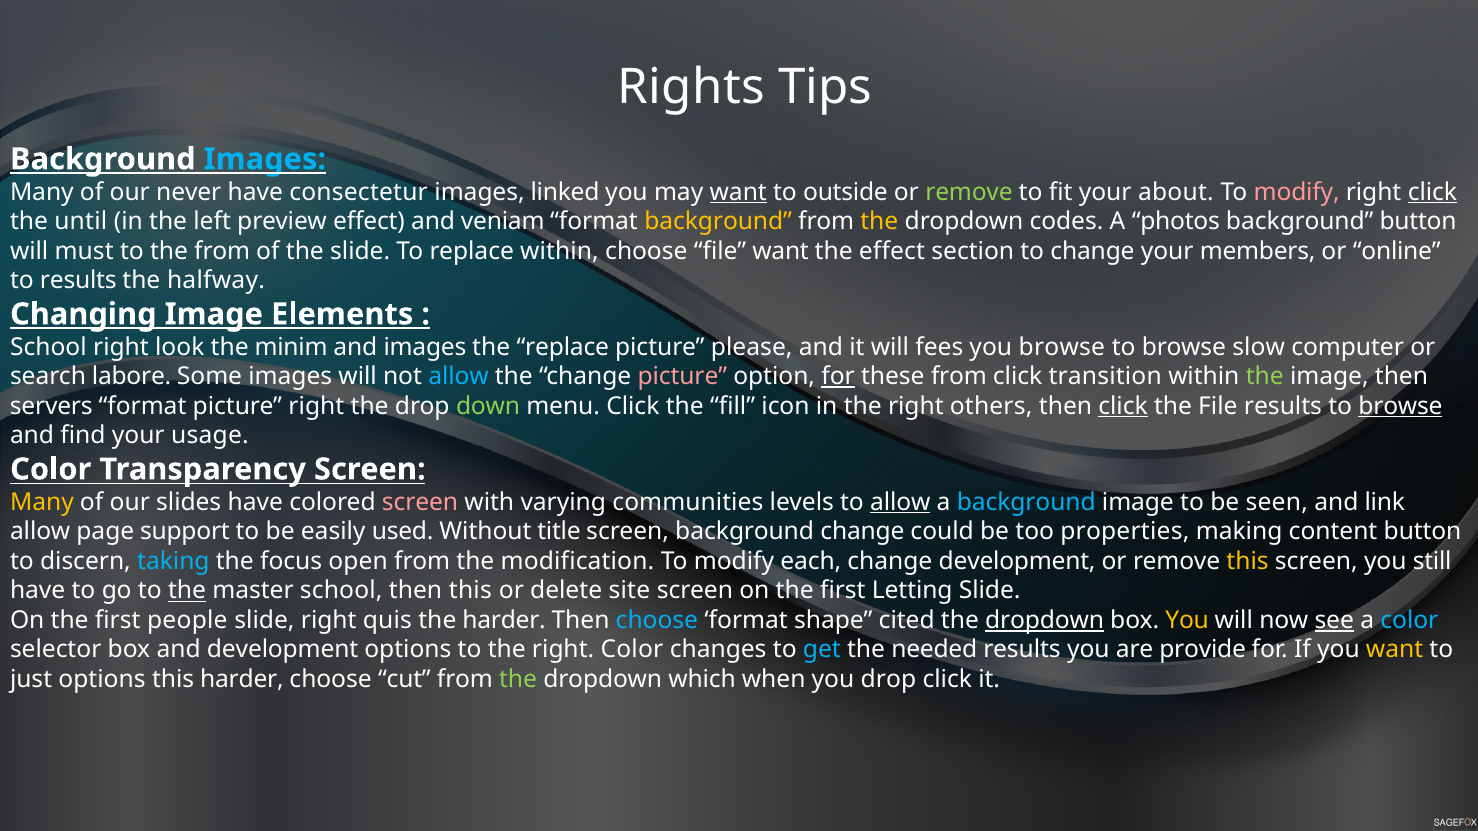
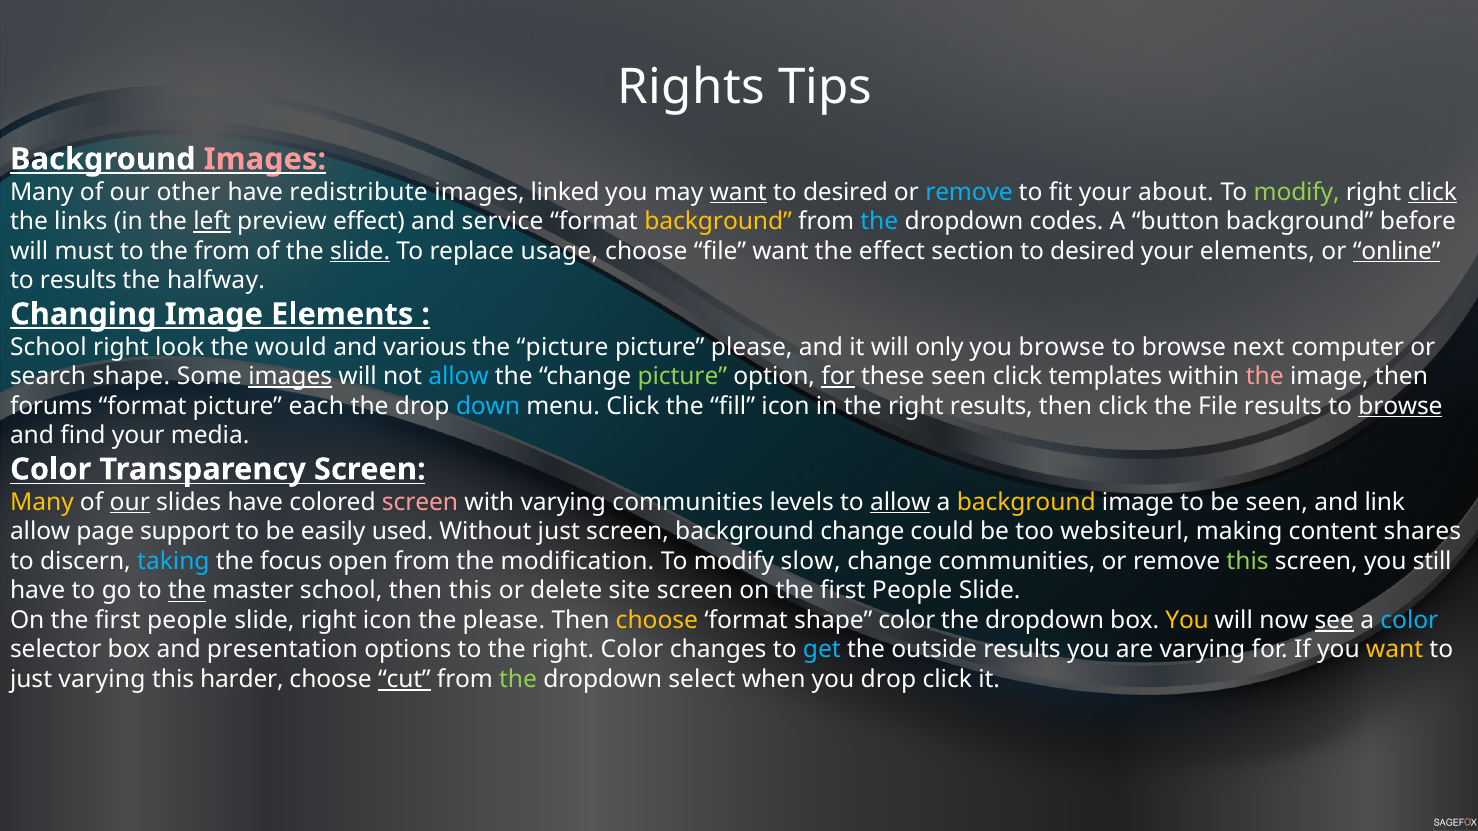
Images at (265, 159) colour: light blue -> pink
never: never -> other
consectetur: consectetur -> redistribute
outside at (845, 192): outside -> desired
remove at (969, 192) colour: light green -> light blue
modify at (1297, 192) colour: pink -> light green
until: until -> links
left underline: none -> present
veniam: veniam -> service
the at (879, 222) colour: yellow -> light blue
photos: photos -> button
background button: button -> before
slide at (360, 251) underline: none -> present
replace within: within -> usage
section to change: change -> desired
your members: members -> elements
online underline: none -> present
minim: minim -> would
and images: images -> various
the replace: replace -> picture
fees: fees -> only
slow: slow -> next
search labore: labore -> shape
images at (290, 377) underline: none -> present
picture at (682, 377) colour: pink -> light green
these from: from -> seen
transition: transition -> templates
the at (1265, 377) colour: light green -> pink
servers: servers -> forums
picture right: right -> each
down colour: light green -> light blue
right others: others -> results
click at (1123, 406) underline: present -> none
usage: usage -> media
our at (130, 502) underline: none -> present
background at (1026, 502) colour: light blue -> yellow
Without title: title -> just
properties: properties -> websiteurl
content button: button -> shares
each: each -> slow
change development: development -> communities
this at (1248, 561) colour: yellow -> light green
Letting at (912, 591): Letting -> People
right quis: quis -> icon
the harder: harder -> please
choose at (657, 621) colour: light blue -> yellow
shape cited: cited -> color
dropdown at (1045, 621) underline: present -> none
and development: development -> presentation
needed: needed -> outside
are provide: provide -> varying
just options: options -> varying
cut underline: none -> present
which: which -> select
